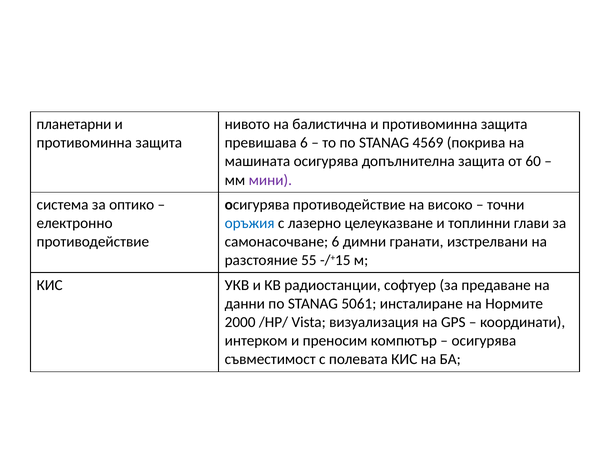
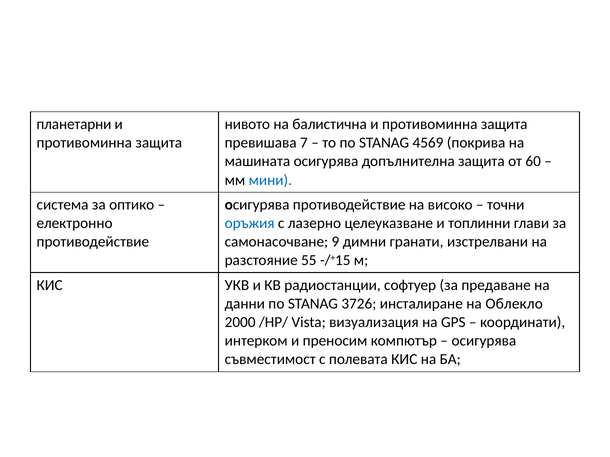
превишава 6: 6 -> 7
мини colour: purple -> blue
самонасочване 6: 6 -> 9
5061: 5061 -> 3726
Нормите: Нормите -> Облекло
